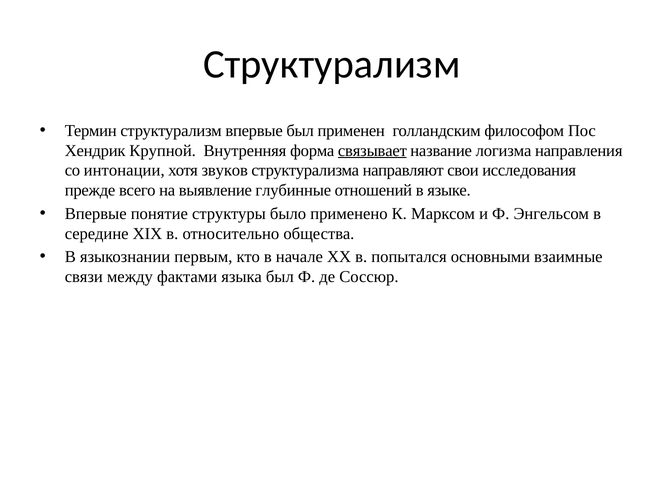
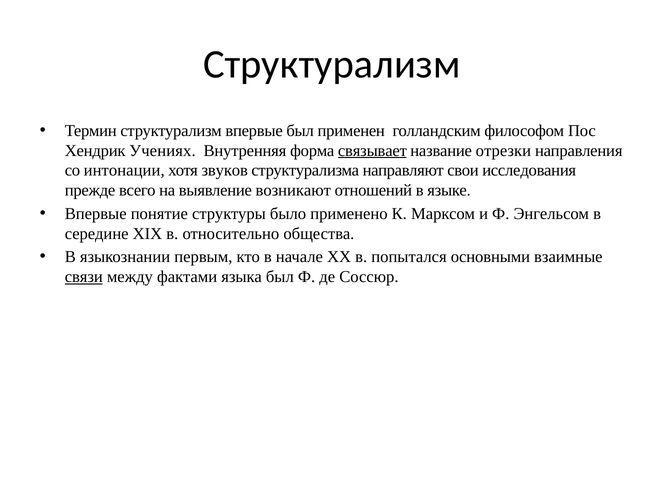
Крупной: Крупной -> Учениях
логизма: логизма -> отрезки
глубинные: глубинные -> возникают
связи underline: none -> present
